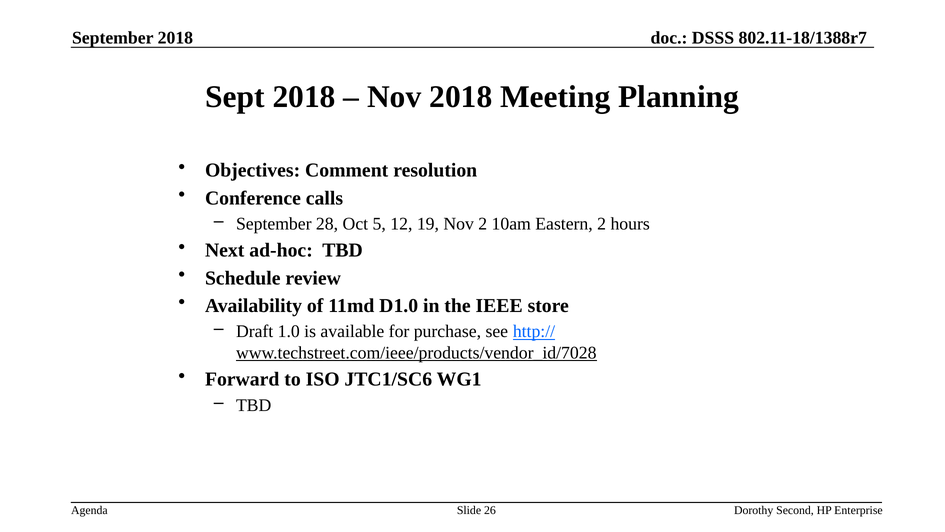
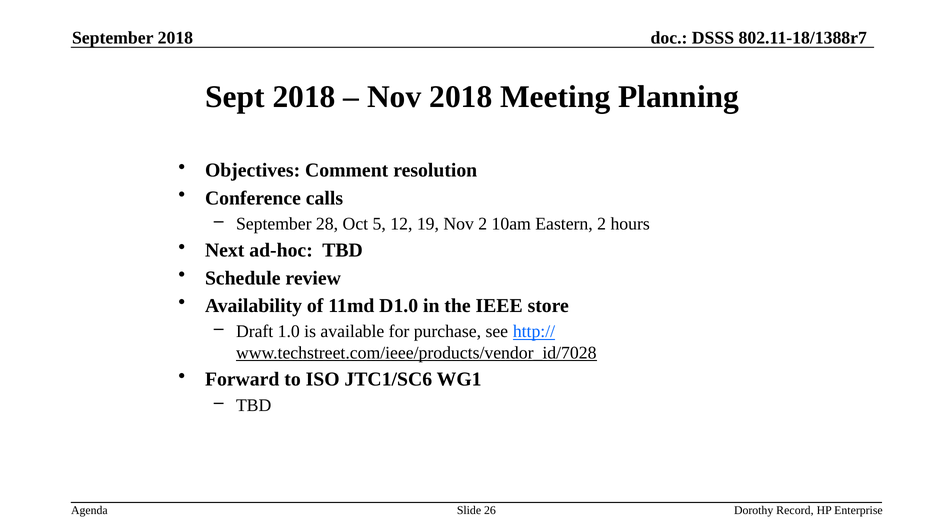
Second: Second -> Record
